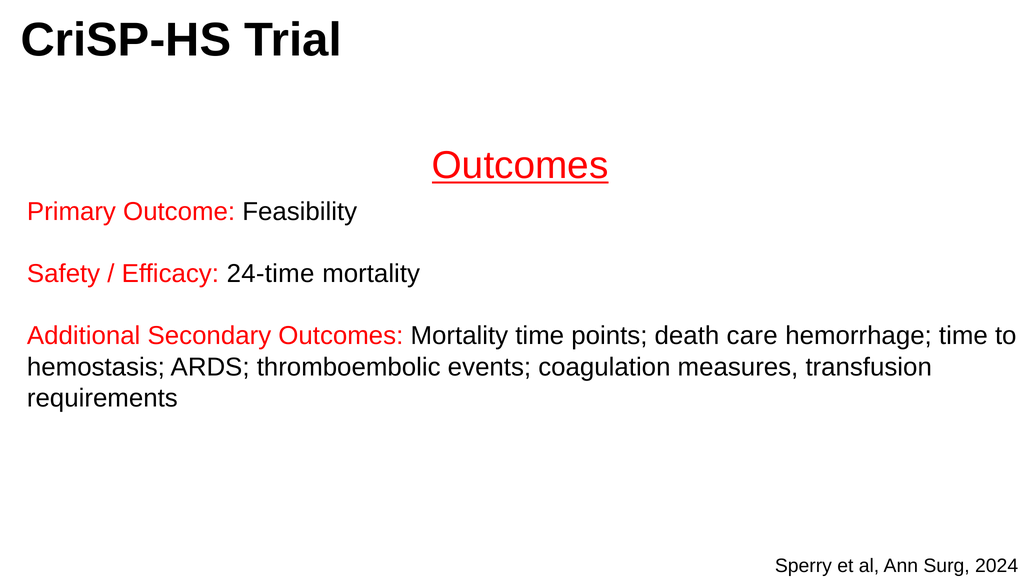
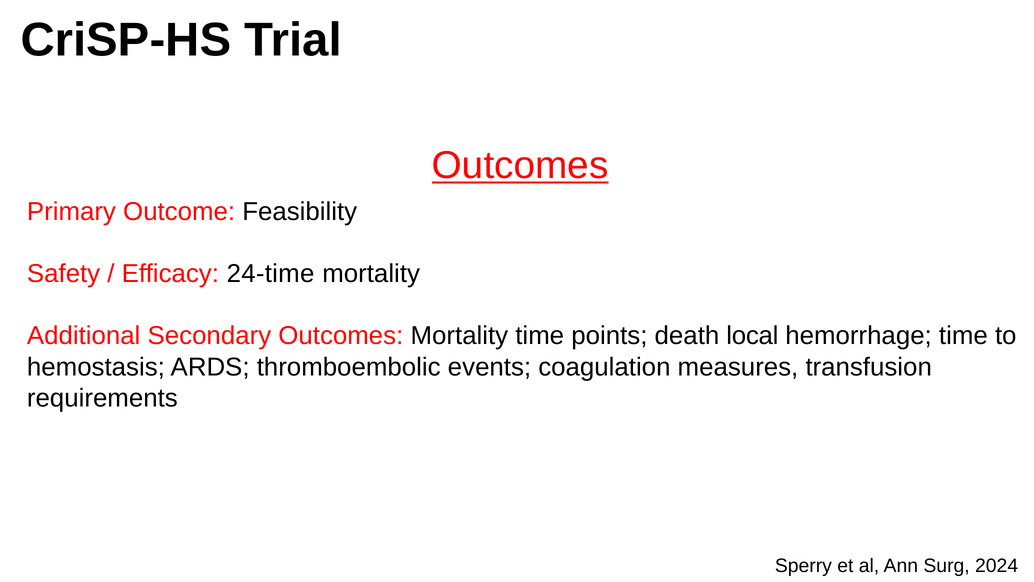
care: care -> local
